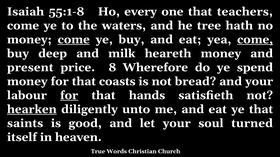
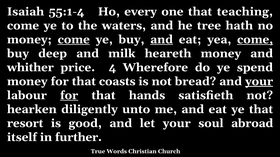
55:1-8: 55:1-8 -> 55:1-4
teachers: teachers -> teaching
and at (162, 40) underline: none -> present
present: present -> whither
8: 8 -> 4
your at (259, 82) underline: none -> present
hearken underline: present -> none
saints: saints -> resort
turned: turned -> abroad
heaven: heaven -> further
